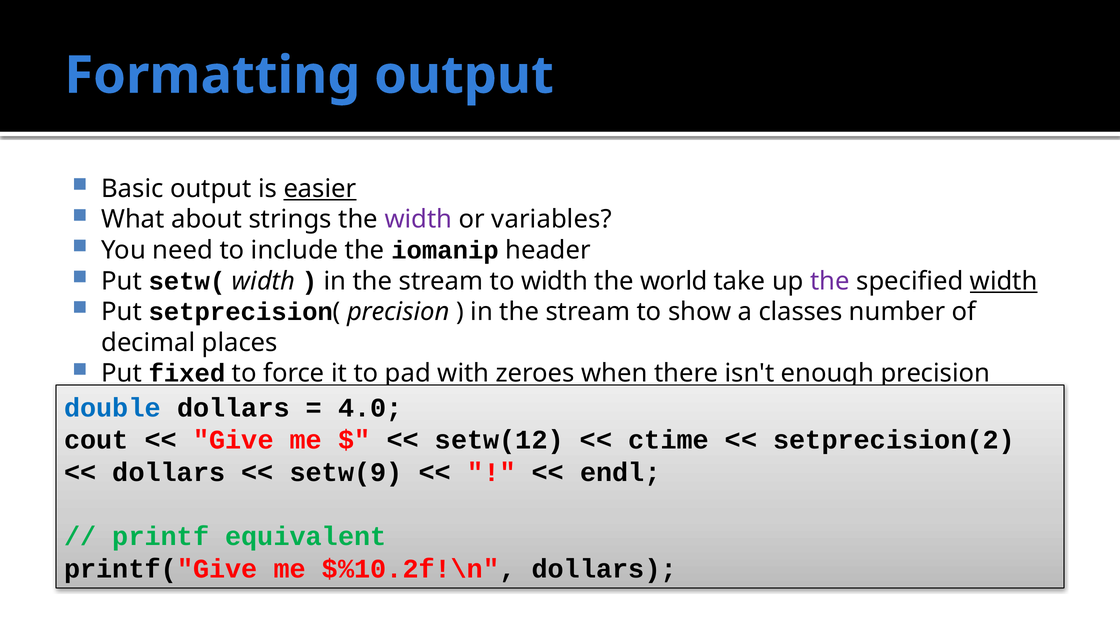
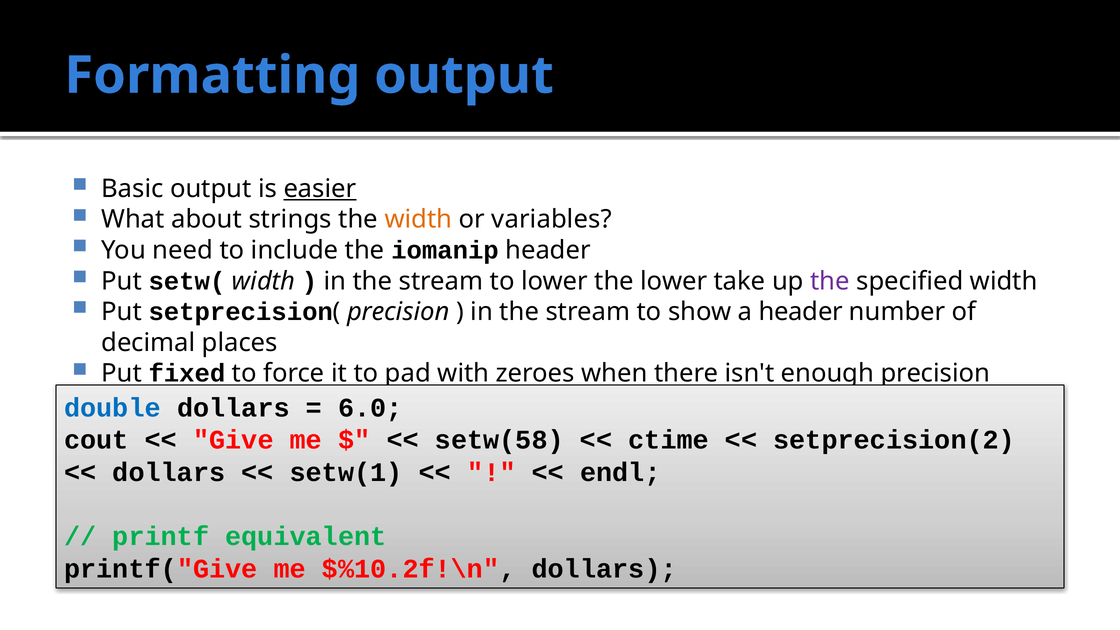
width at (418, 219) colour: purple -> orange
to width: width -> lower
the world: world -> lower
width at (1004, 281) underline: present -> none
a classes: classes -> header
4.0: 4.0 -> 6.0
setw(12: setw(12 -> setw(58
setw(9: setw(9 -> setw(1
